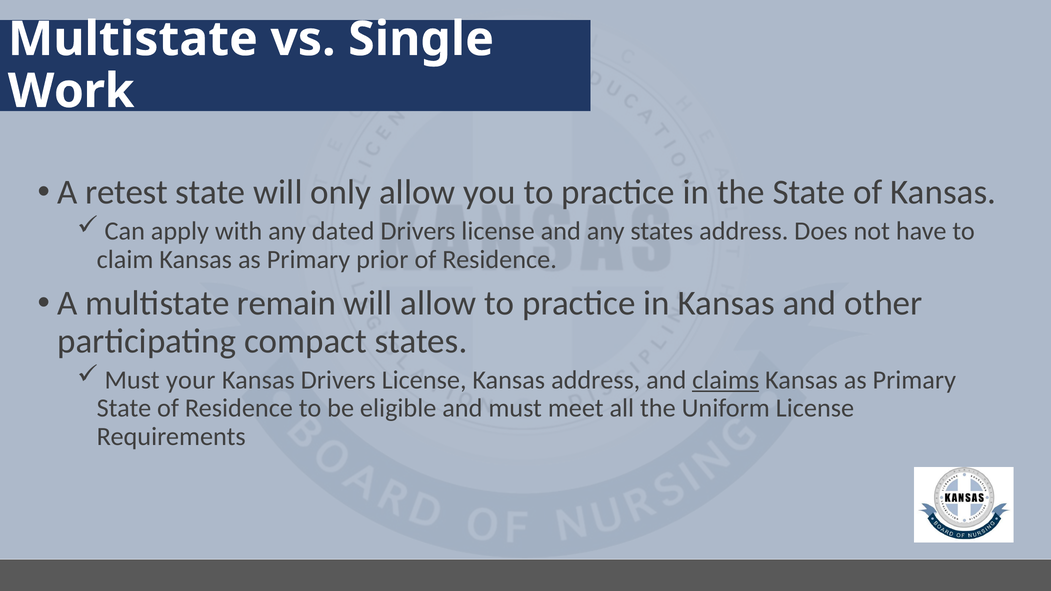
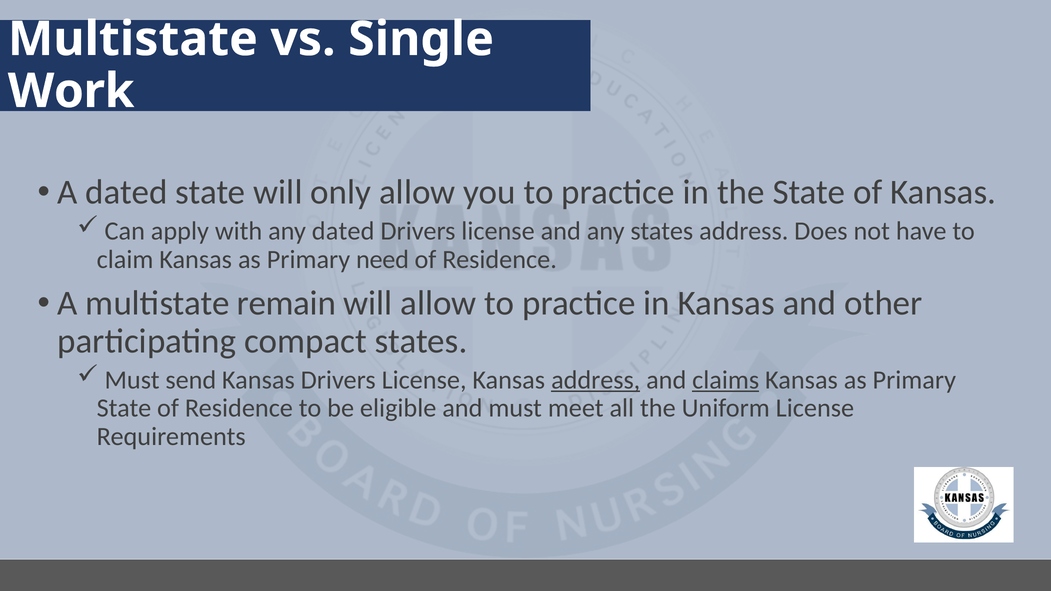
A retest: retest -> dated
prior: prior -> need
your: your -> send
address at (596, 380) underline: none -> present
